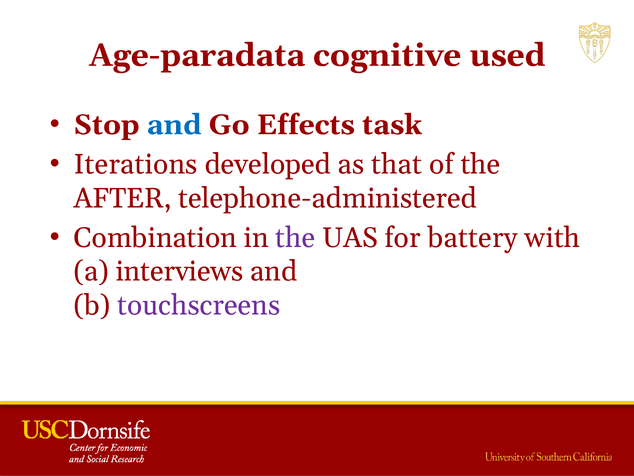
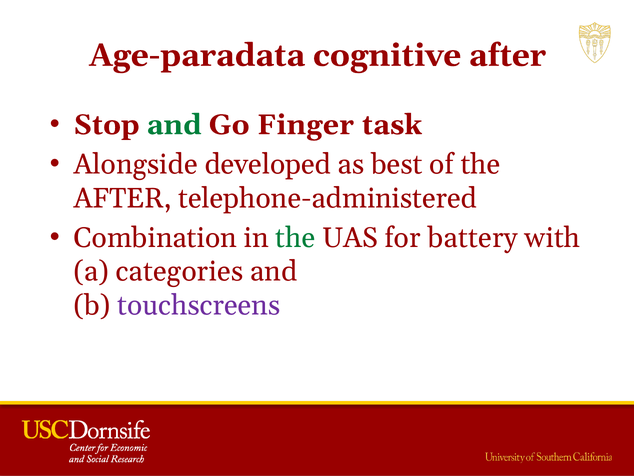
cognitive used: used -> after
and at (174, 125) colour: blue -> green
Effects: Effects -> Finger
Iterations: Iterations -> Alongside
that: that -> best
the at (295, 238) colour: purple -> green
interviews: interviews -> categories
